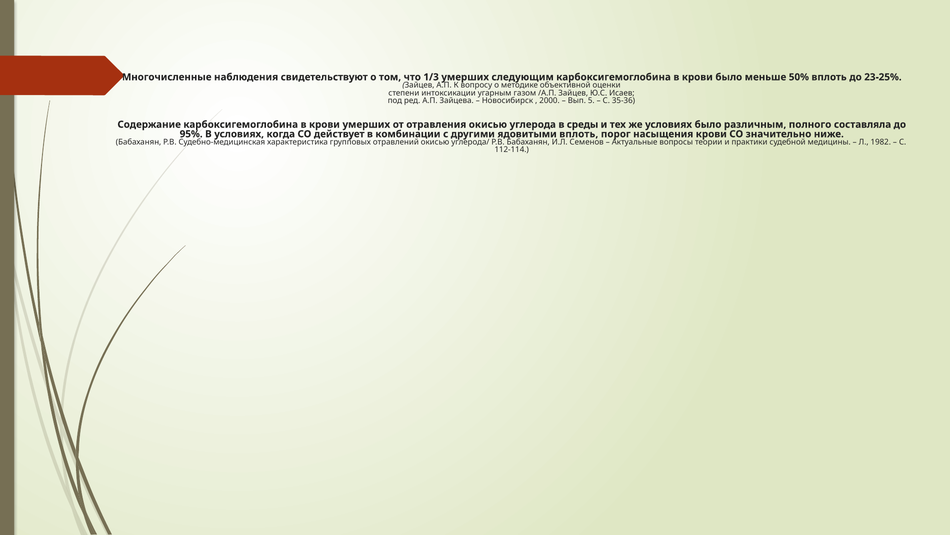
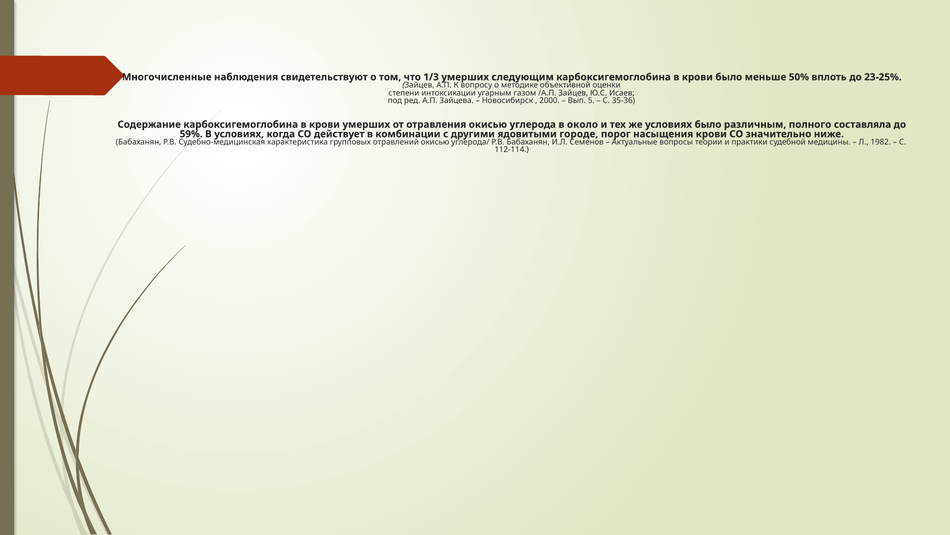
среды: среды -> около
95%: 95% -> 59%
ядовитыми вплоть: вплоть -> городе
